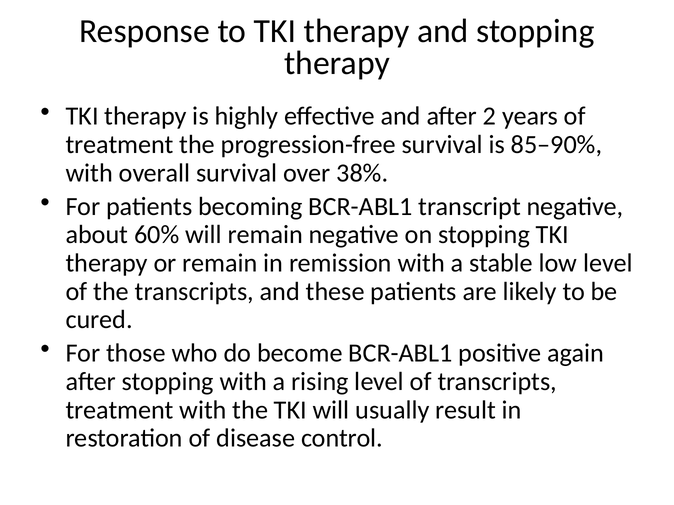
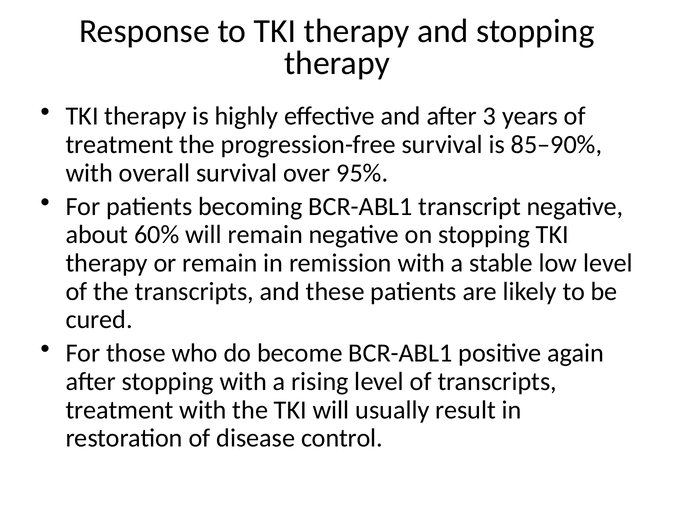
2: 2 -> 3
38%: 38% -> 95%
